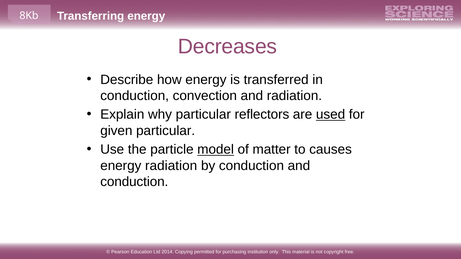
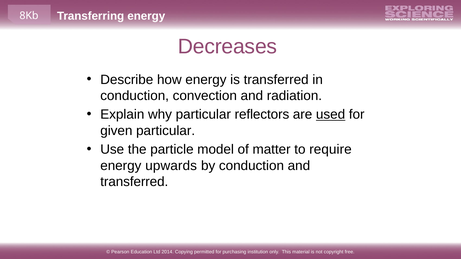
model underline: present -> none
causes: causes -> require
energy radiation: radiation -> upwards
conduction at (134, 182): conduction -> transferred
